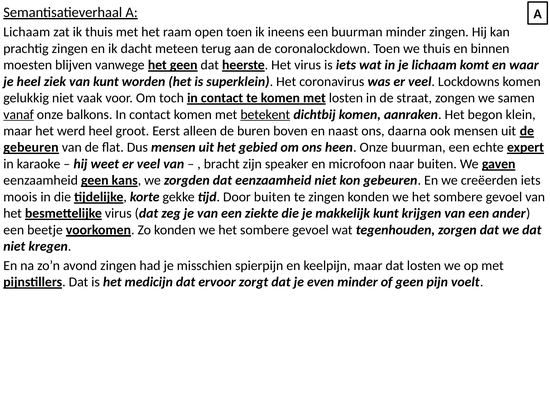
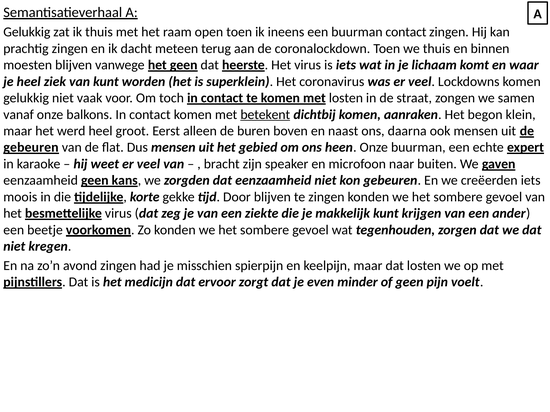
Lichaam at (27, 32): Lichaam -> Gelukkig
buurman minder: minder -> contact
vanaf underline: present -> none
Door buiten: buiten -> blijven
